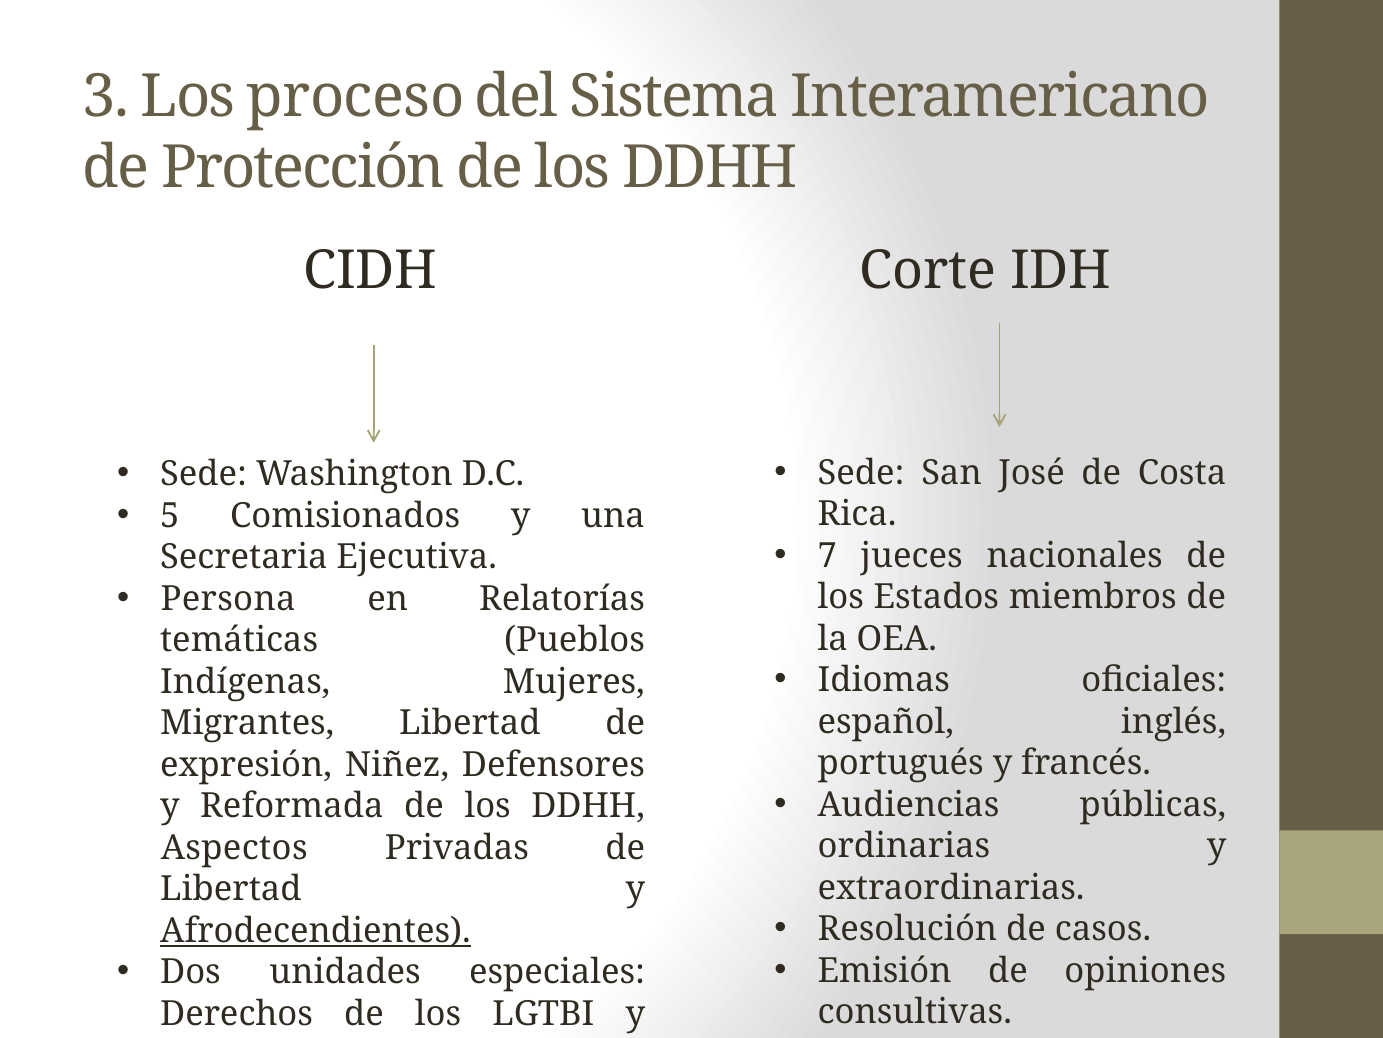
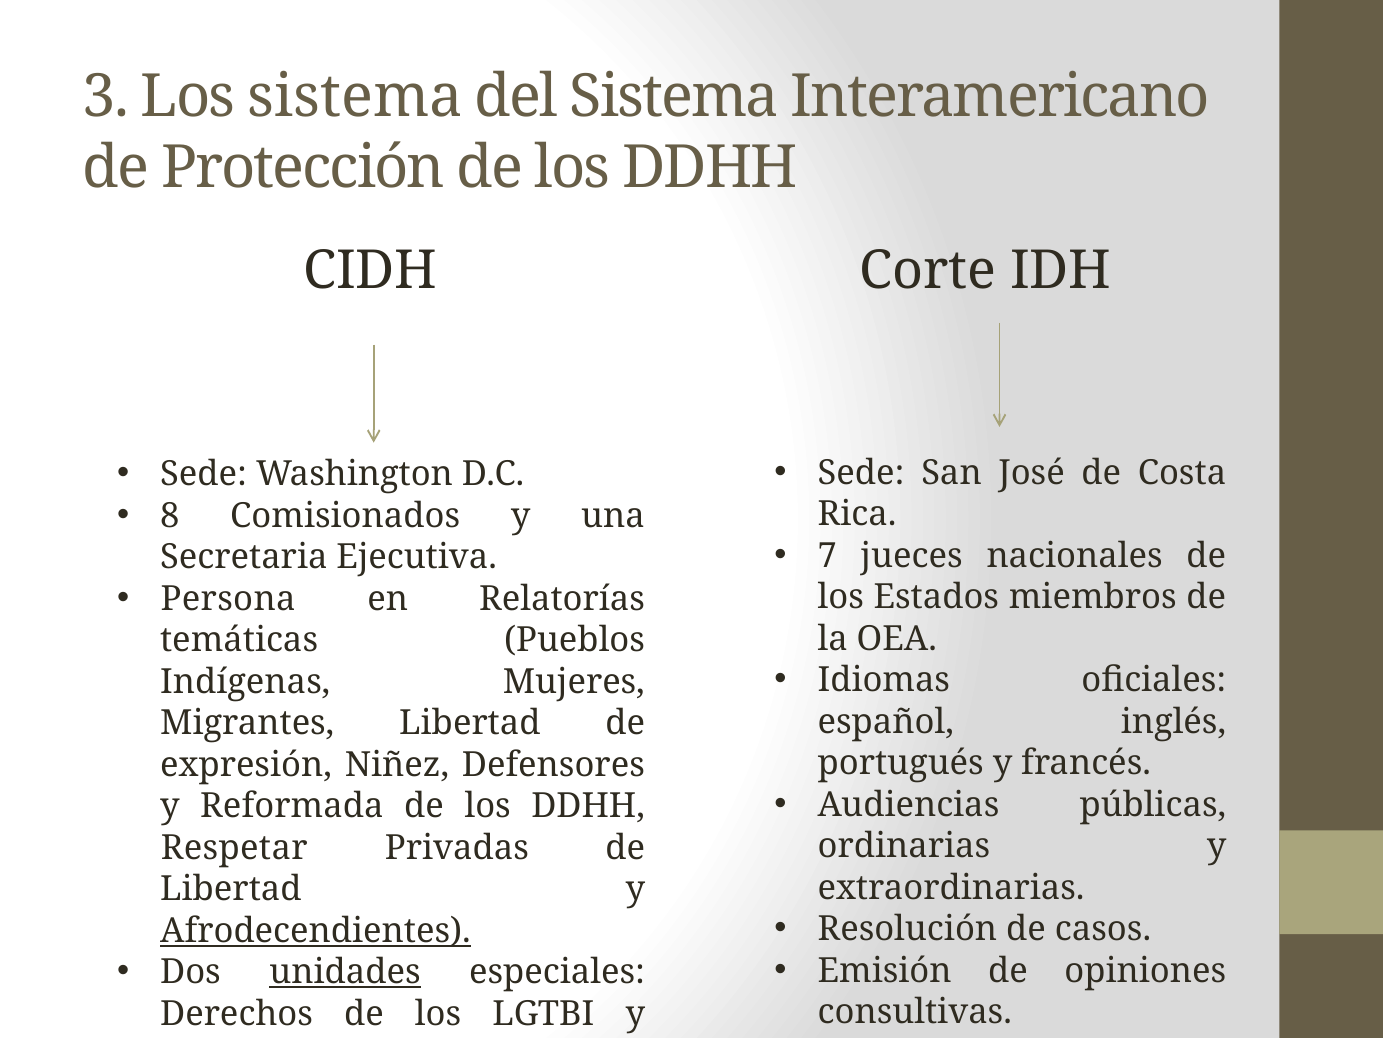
Los proceso: proceso -> sistema
5: 5 -> 8
Aspectos: Aspectos -> Respetar
unidades underline: none -> present
